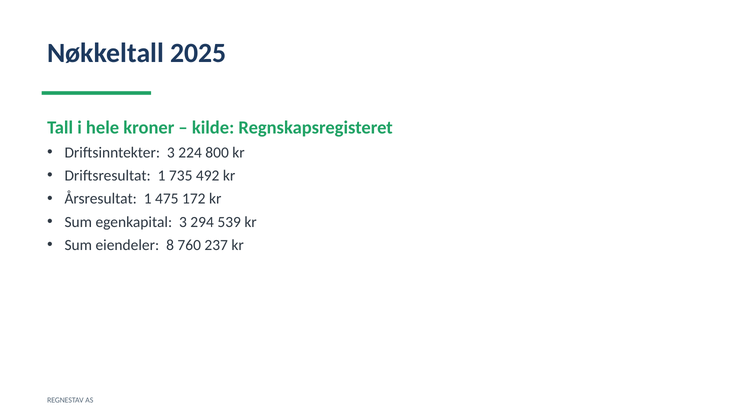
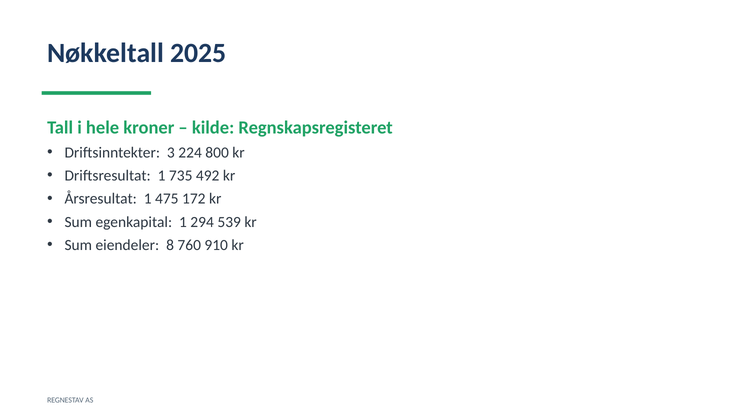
egenkapital 3: 3 -> 1
237: 237 -> 910
